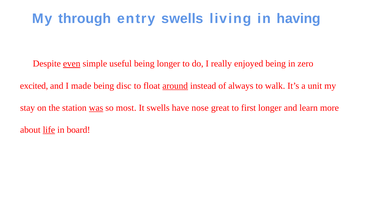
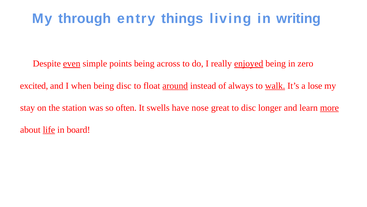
entry swells: swells -> things
having: having -> writing
useful: useful -> points
being longer: longer -> across
enjoyed underline: none -> present
made: made -> when
walk underline: none -> present
unit: unit -> lose
was underline: present -> none
most: most -> often
to first: first -> disc
more underline: none -> present
